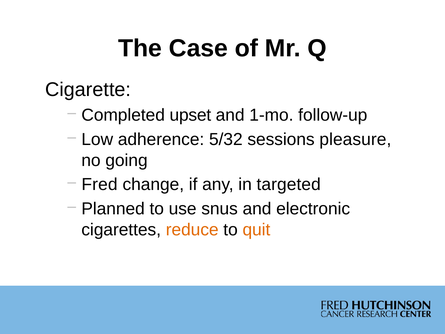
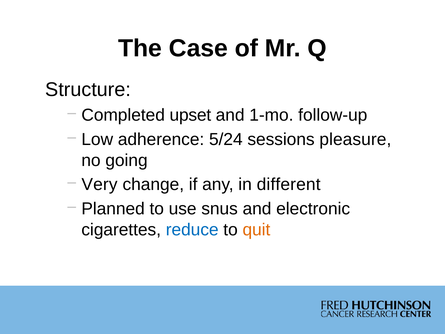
Cigarette: Cigarette -> Structure
5/32: 5/32 -> 5/24
Fred: Fred -> Very
targeted: targeted -> different
reduce colour: orange -> blue
